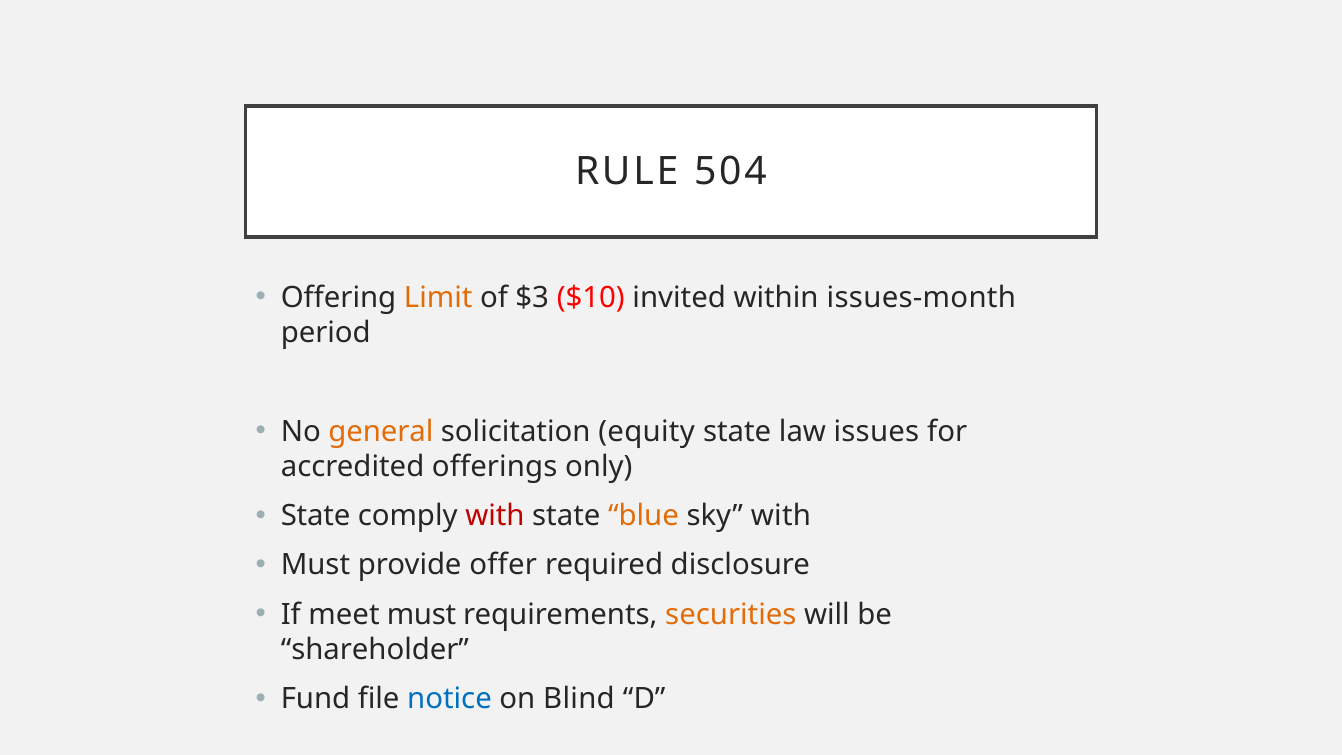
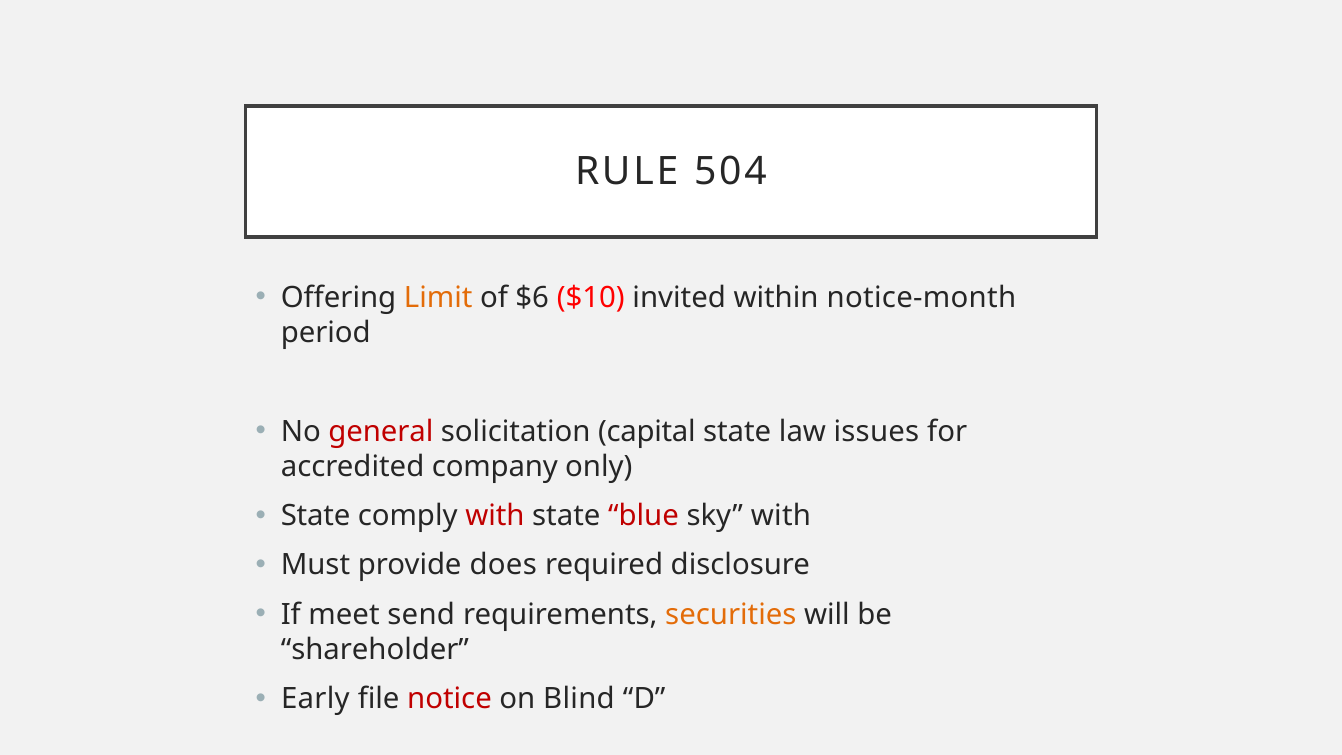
$3: $3 -> $6
issues-month: issues-month -> notice-month
general colour: orange -> red
equity: equity -> capital
offerings: offerings -> company
blue colour: orange -> red
offer: offer -> does
meet must: must -> send
Fund: Fund -> Early
notice colour: blue -> red
